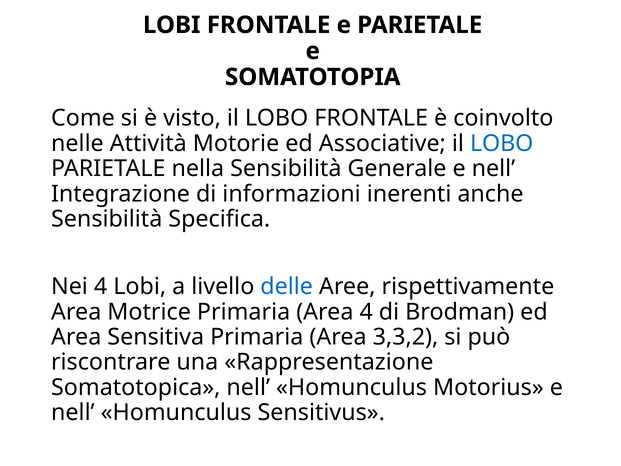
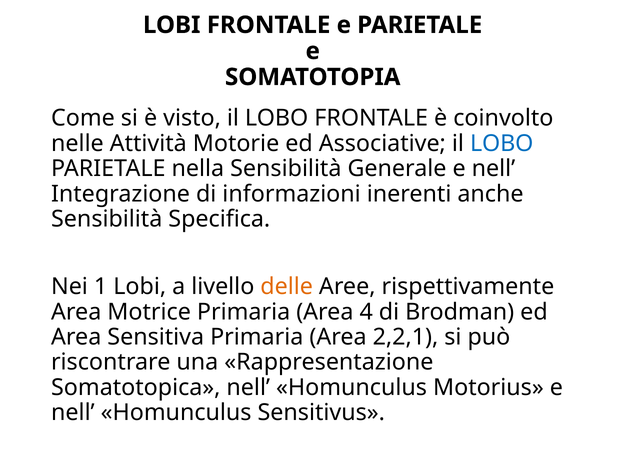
Nei 4: 4 -> 1
delle colour: blue -> orange
3,3,2: 3,3,2 -> 2,2,1
